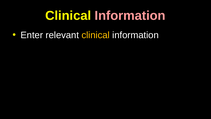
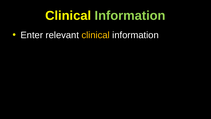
Information at (130, 16) colour: pink -> light green
